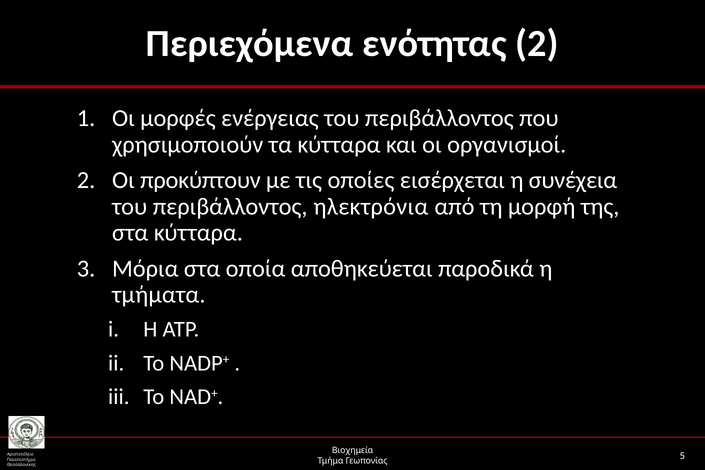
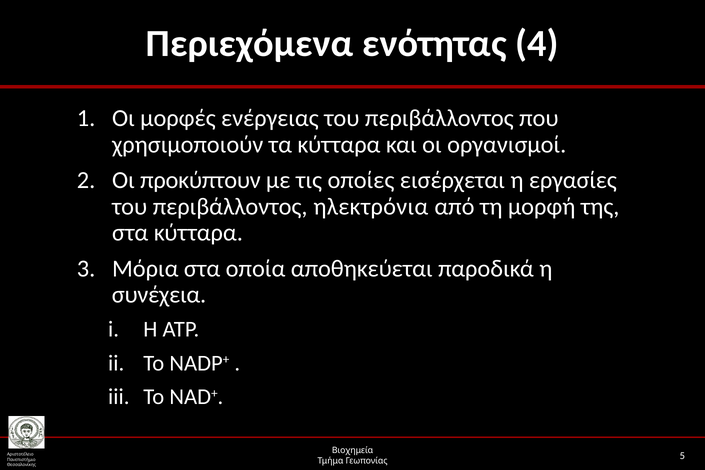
ενότητας 2: 2 -> 4
συνέχεια: συνέχεια -> εργασίες
τμήματα: τμήματα -> συνέχεια
